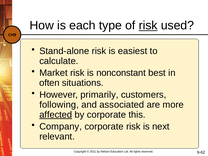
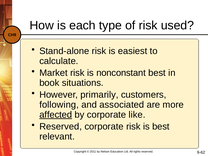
risk at (148, 25) underline: present -> none
often: often -> book
this: this -> like
Company at (61, 127): Company -> Reserved
is next: next -> best
